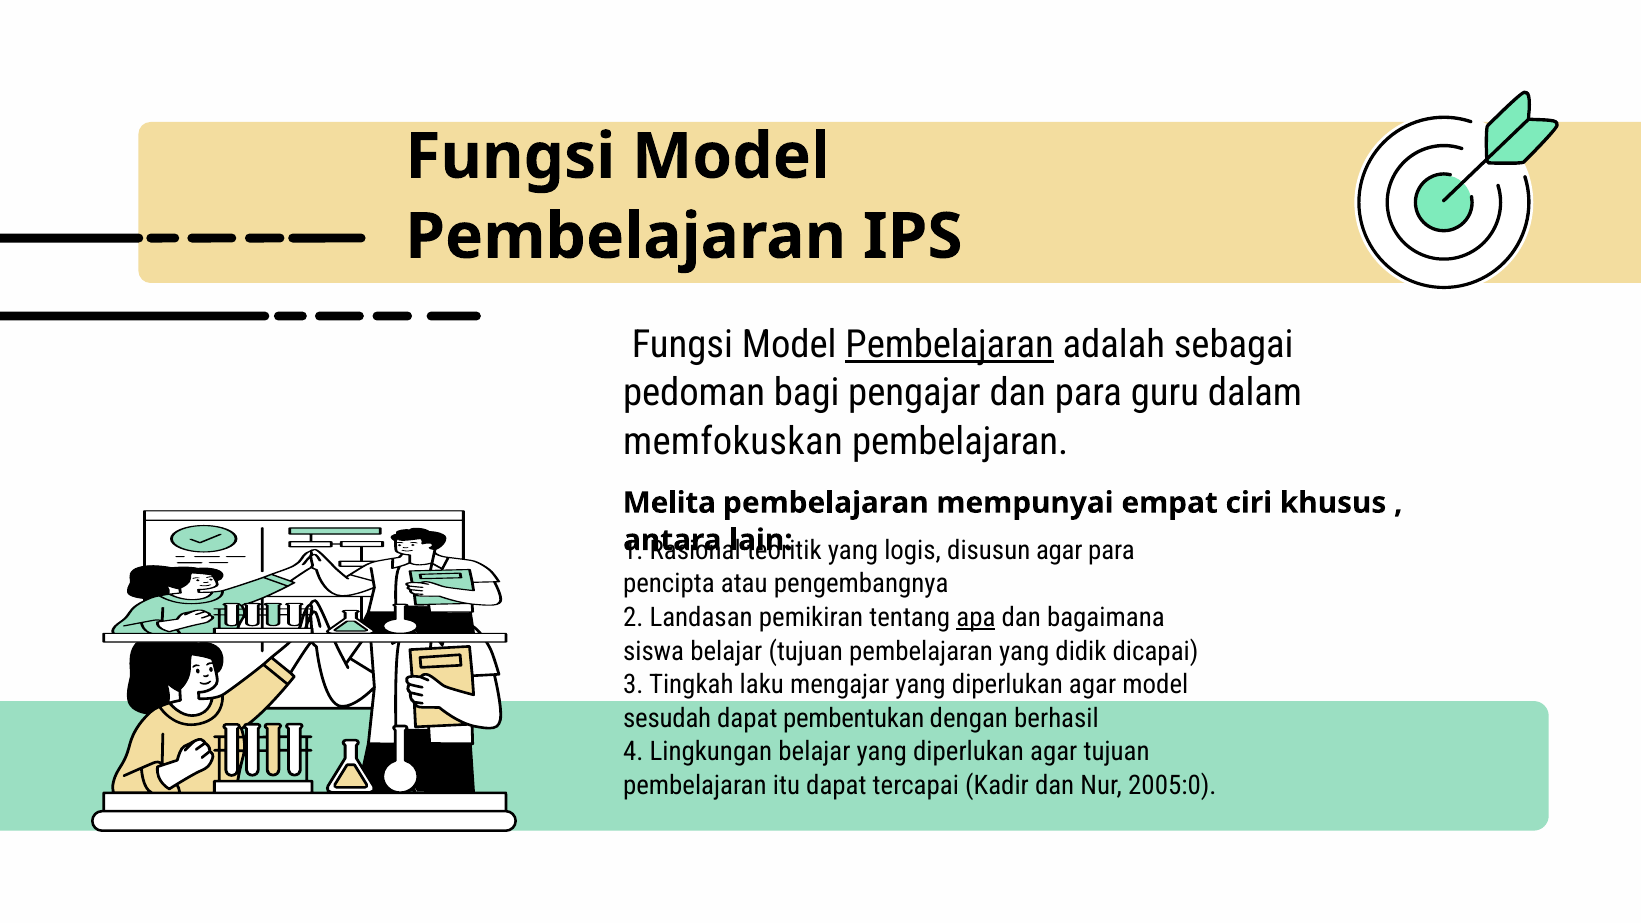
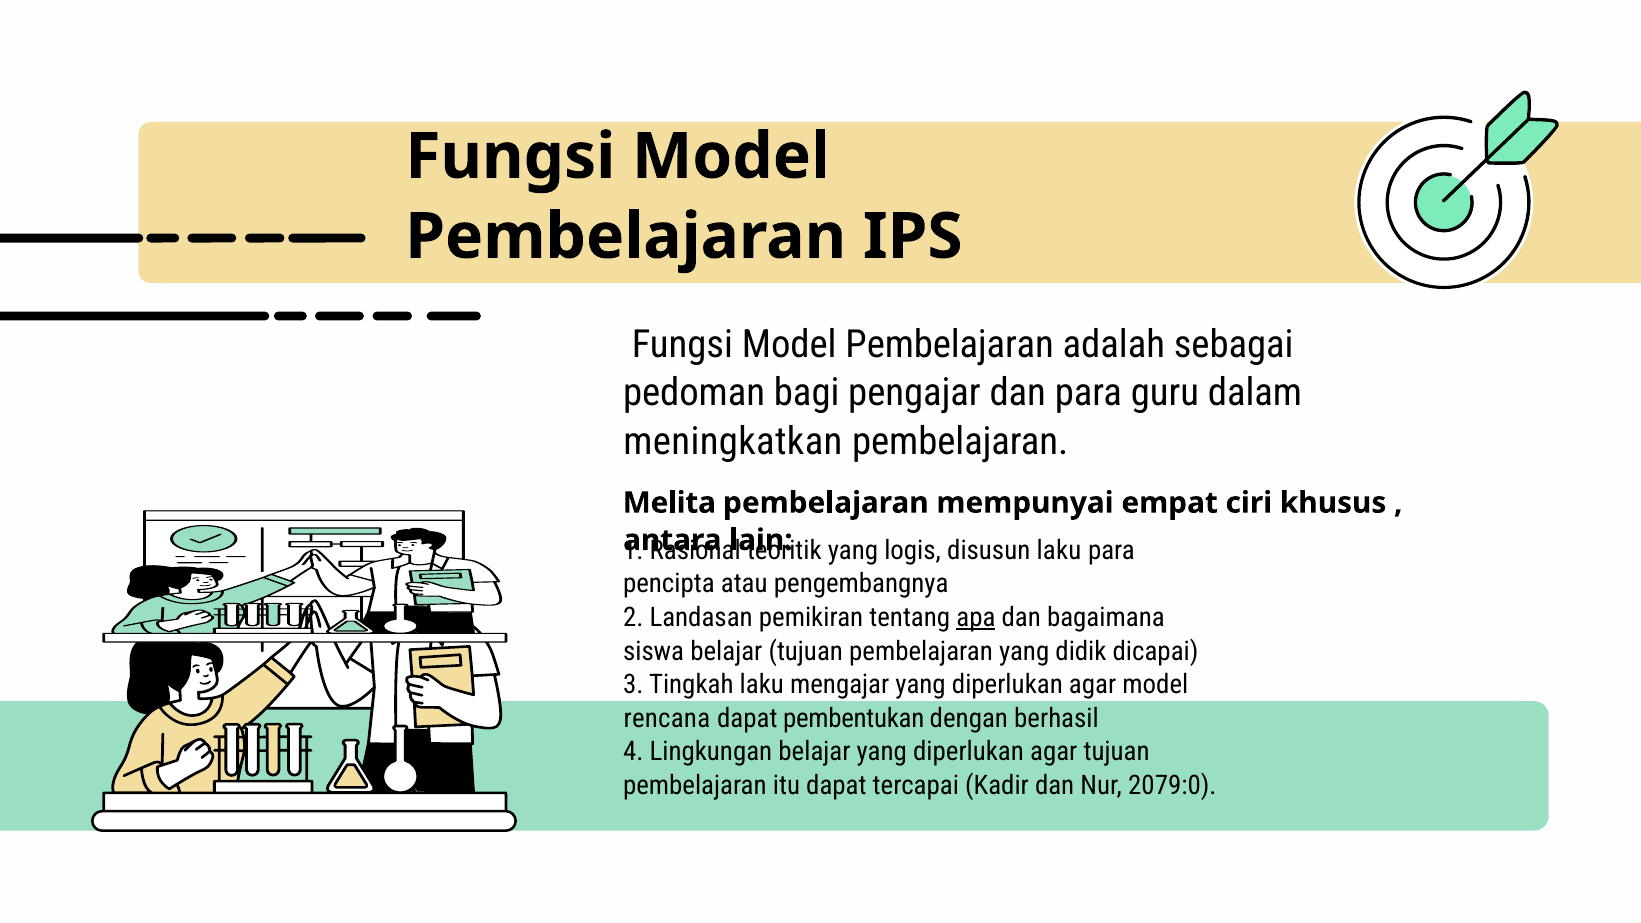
Pembelajaran at (950, 345) underline: present -> none
memfokuskan: memfokuskan -> meningkatkan
disusun agar: agar -> laku
sesudah: sesudah -> rencana
2005:0: 2005:0 -> 2079:0
